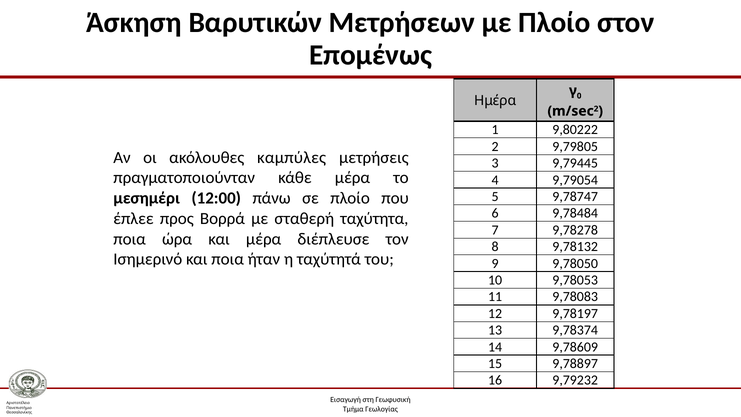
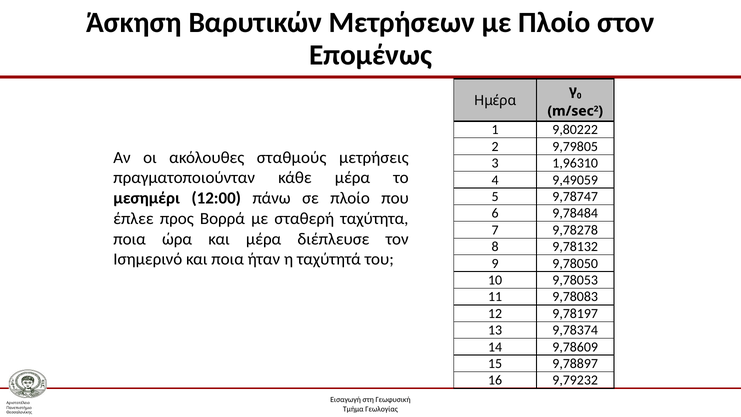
καμπύλες: καμπύλες -> σταθμούς
9,79445: 9,79445 -> 1,96310
9,79054: 9,79054 -> 9,49059
